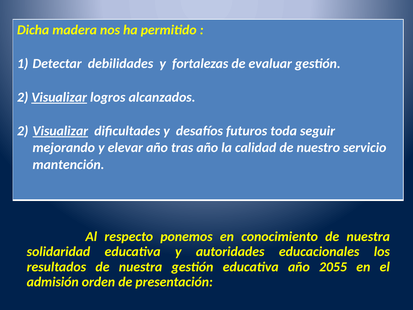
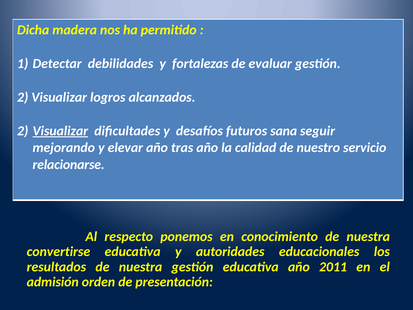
Visualizar at (59, 97) underline: present -> none
toda: toda -> sana
mantención: mantención -> relacionarse
solidaridad: solidaridad -> convertirse
2055: 2055 -> 2011
